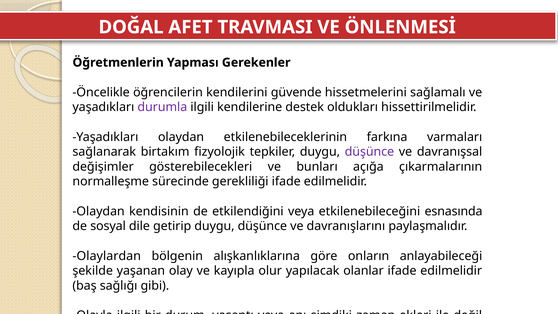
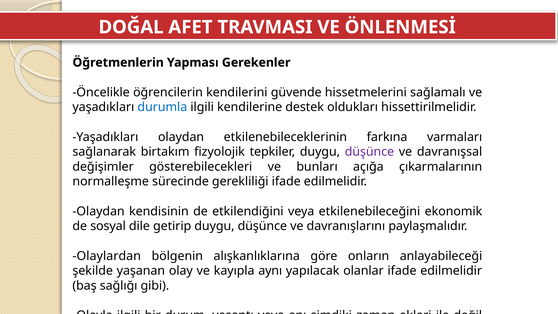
durumla colour: purple -> blue
esnasında: esnasında -> ekonomik
olur: olur -> aynı
